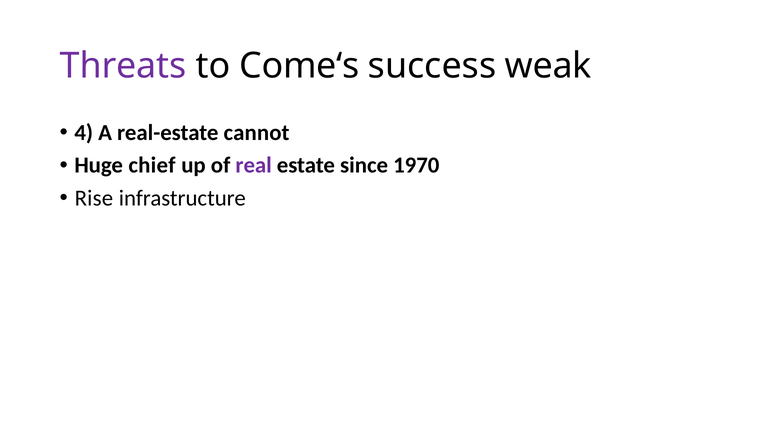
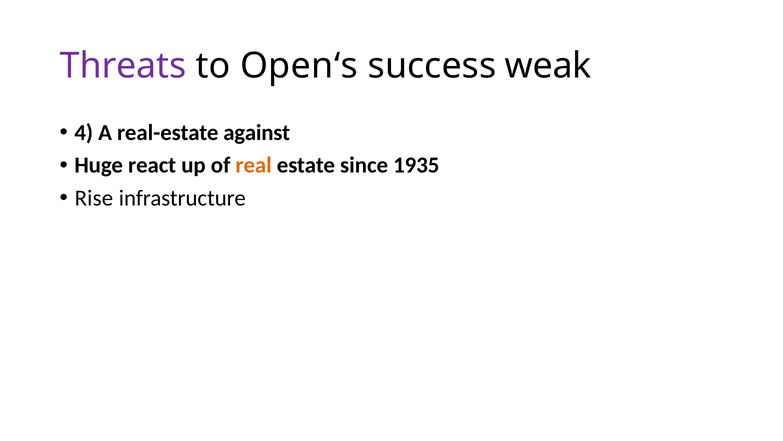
Come‘s: Come‘s -> Open‘s
cannot: cannot -> against
chief: chief -> react
real colour: purple -> orange
1970: 1970 -> 1935
